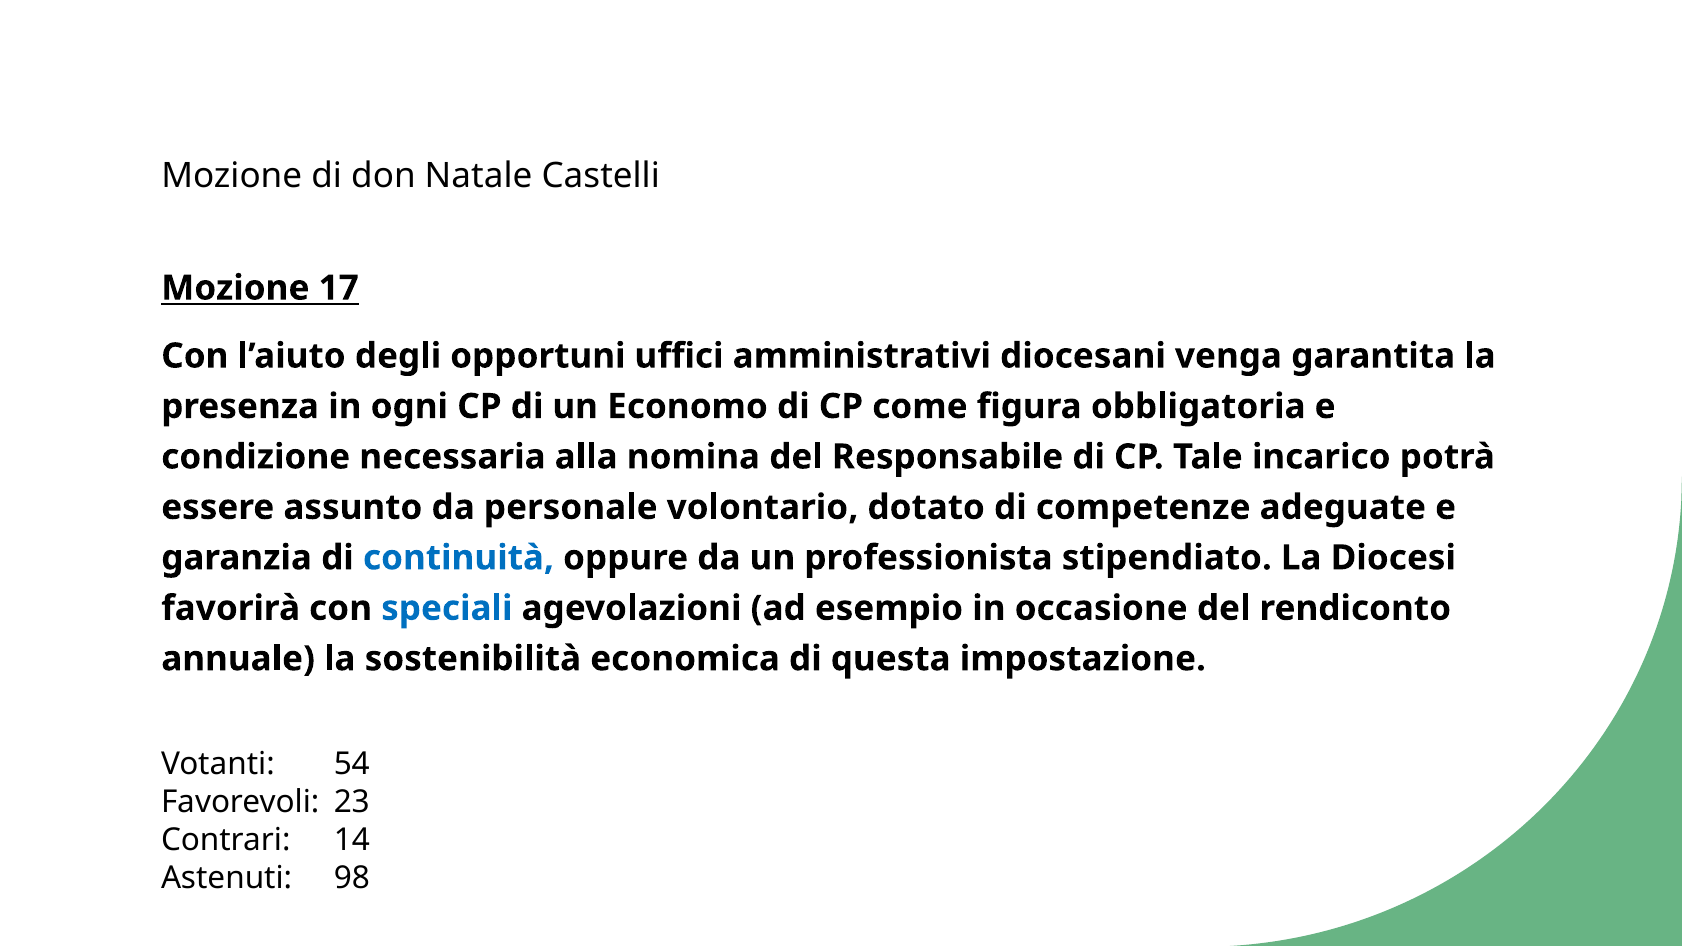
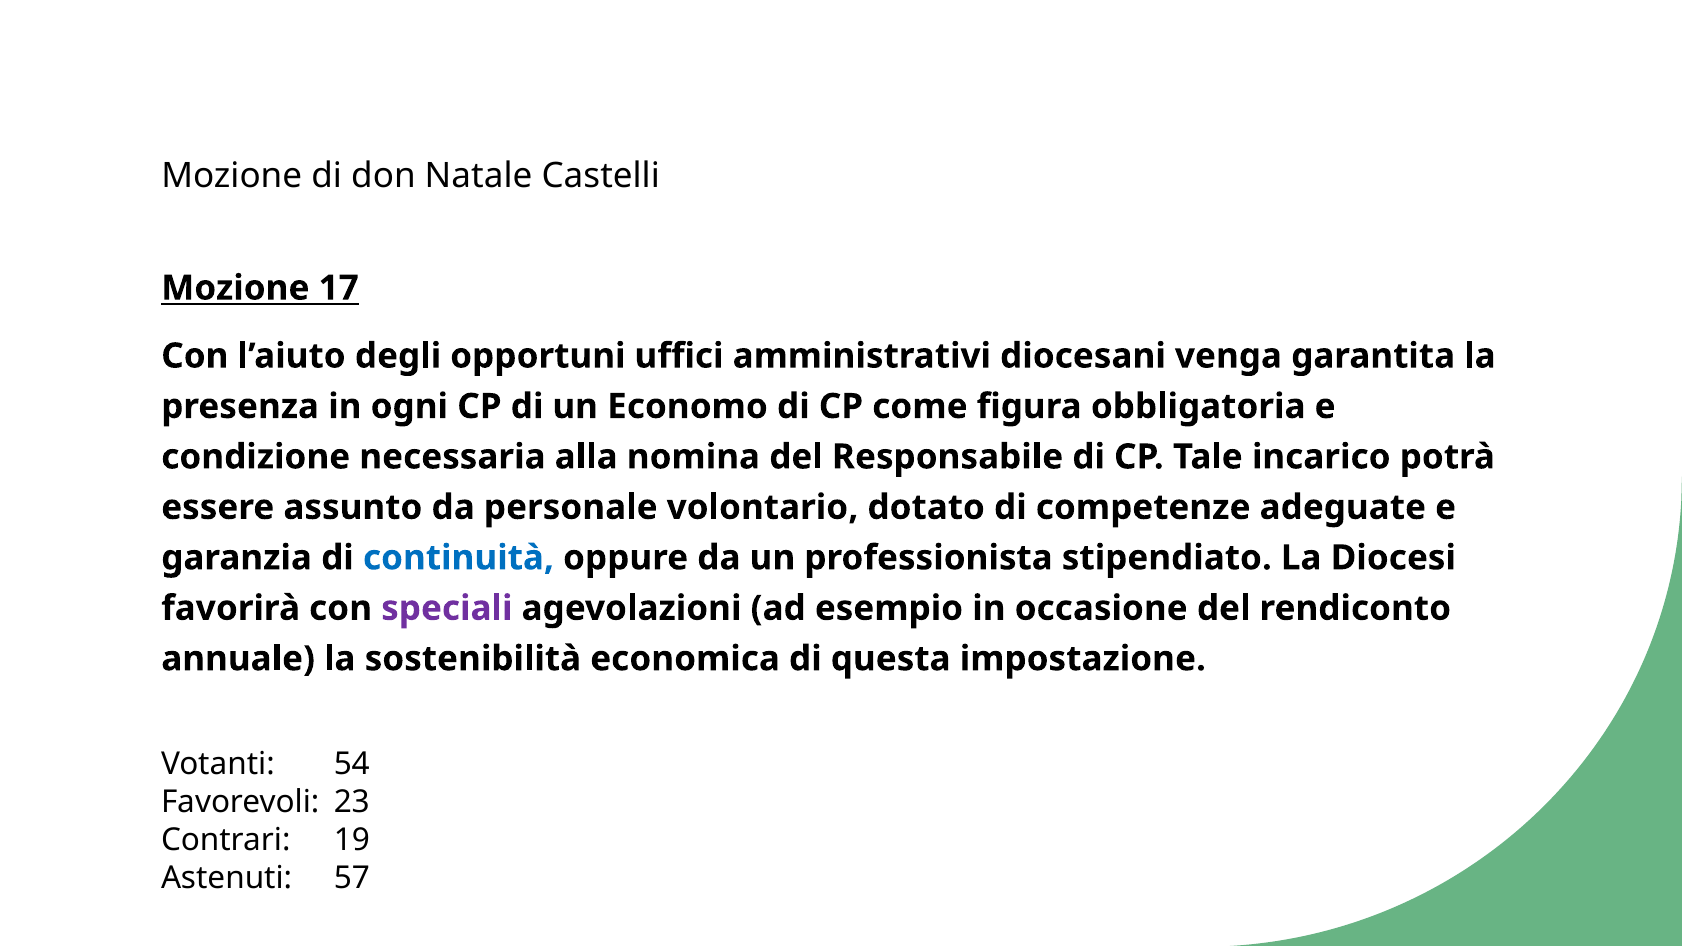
speciali colour: blue -> purple
14: 14 -> 19
98: 98 -> 57
